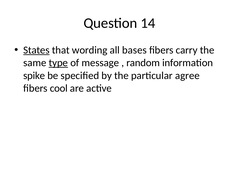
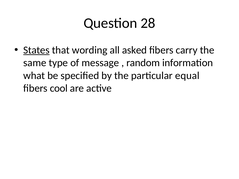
14: 14 -> 28
bases: bases -> asked
type underline: present -> none
spike: spike -> what
agree: agree -> equal
